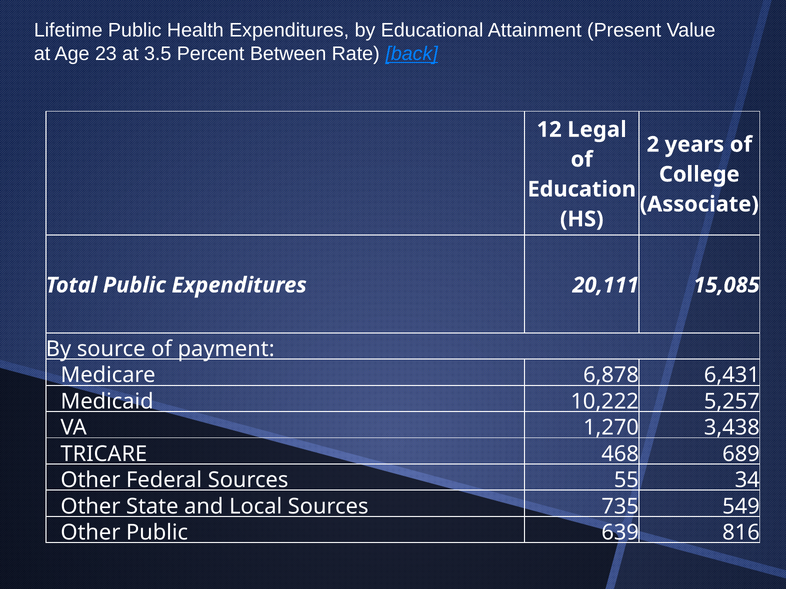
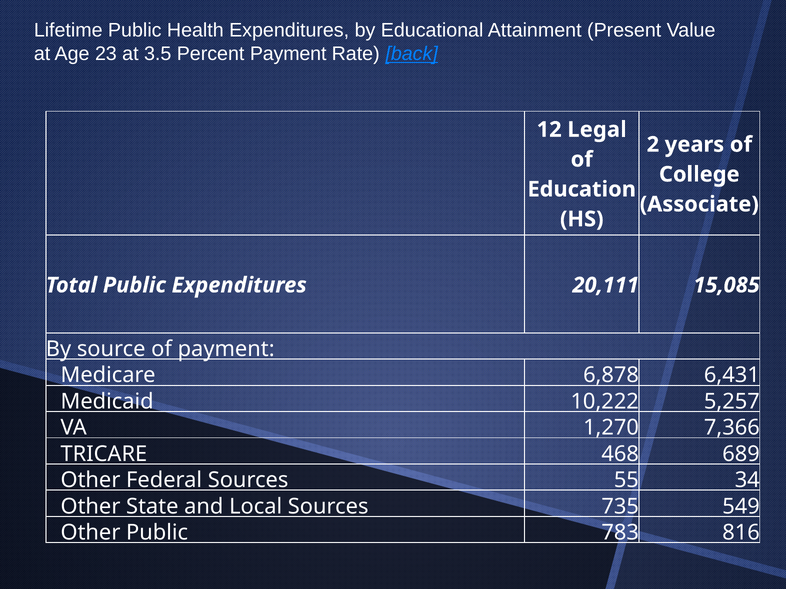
Percent Between: Between -> Payment
3,438: 3,438 -> 7,366
639: 639 -> 783
